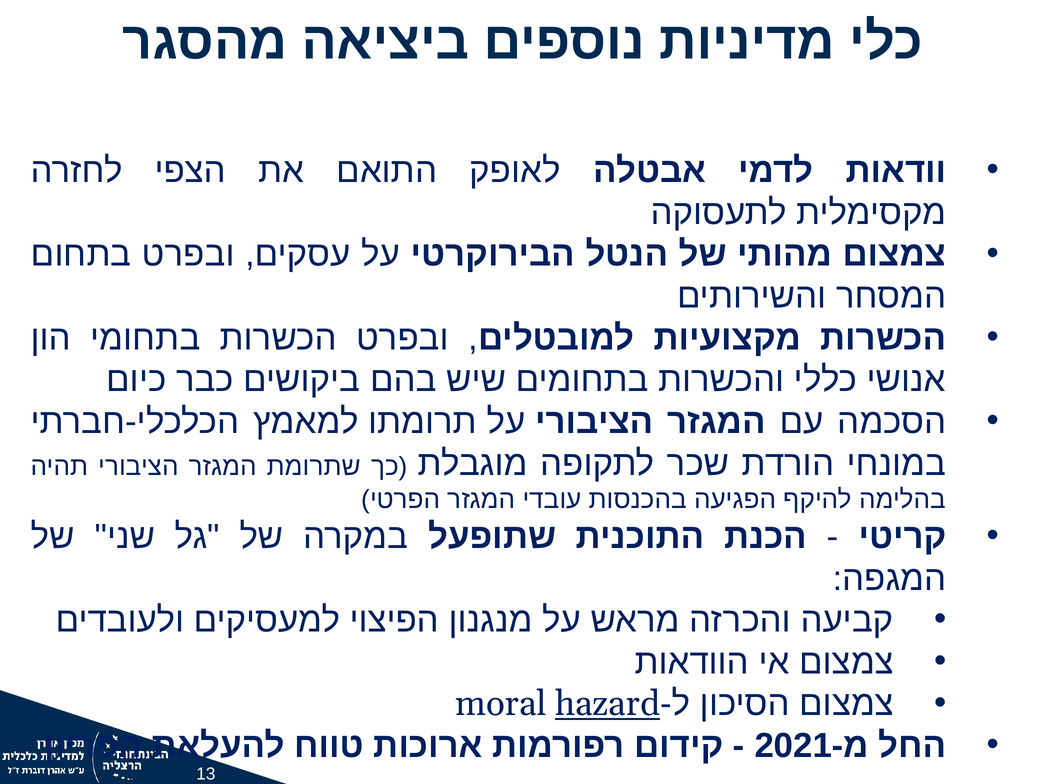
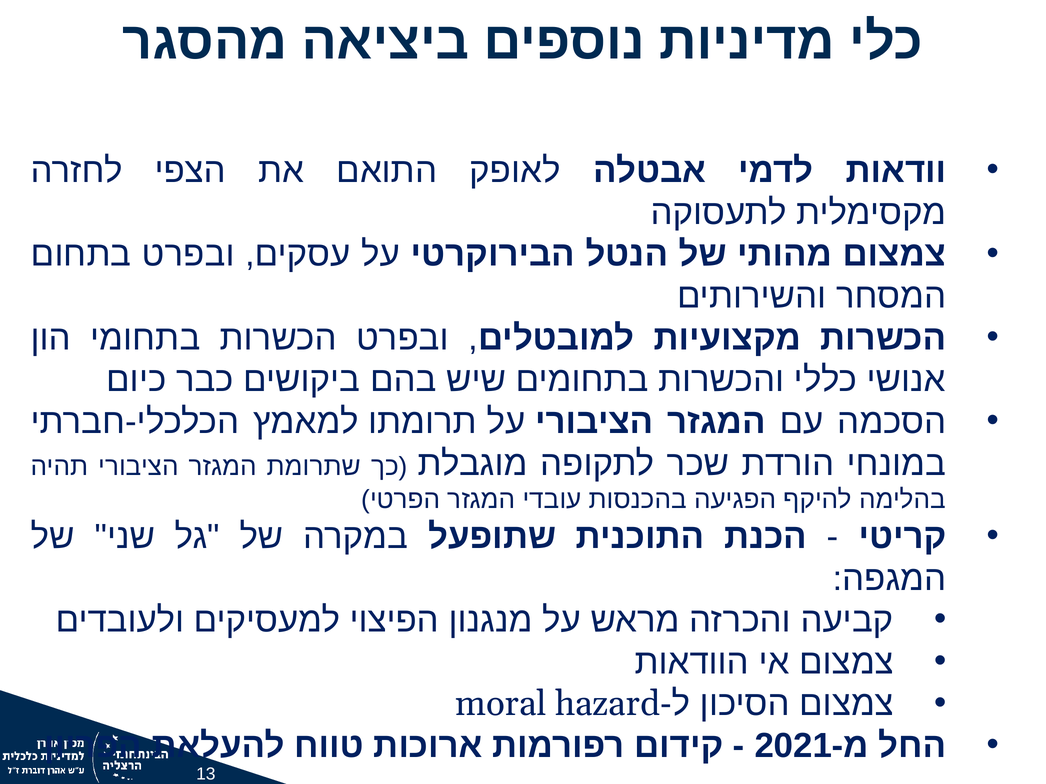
hazard underline: present -> none
